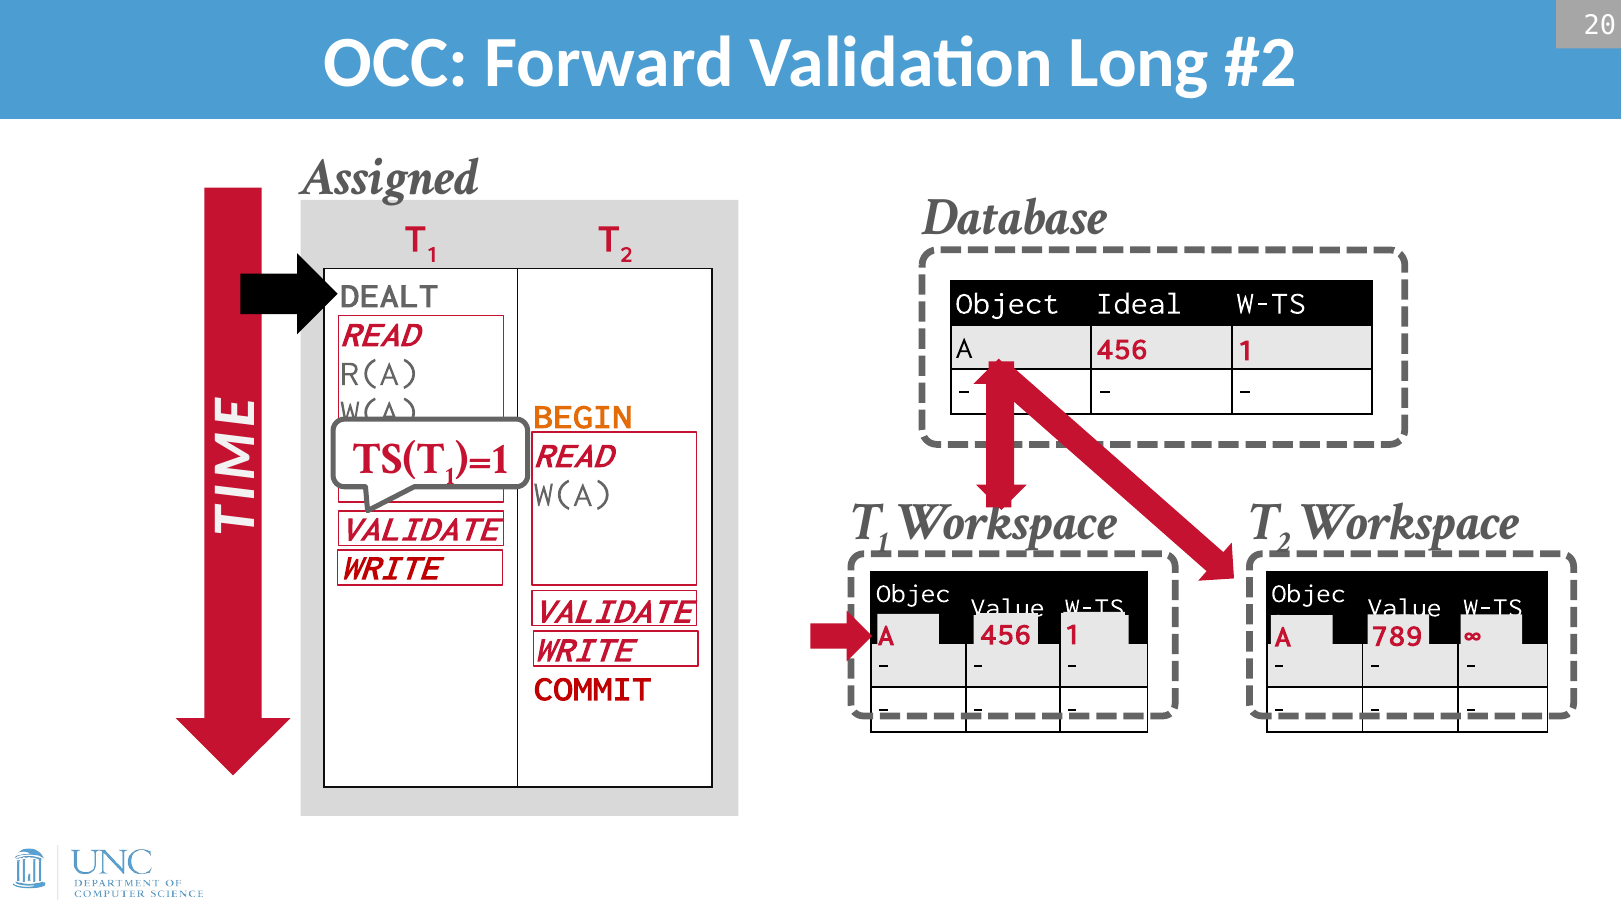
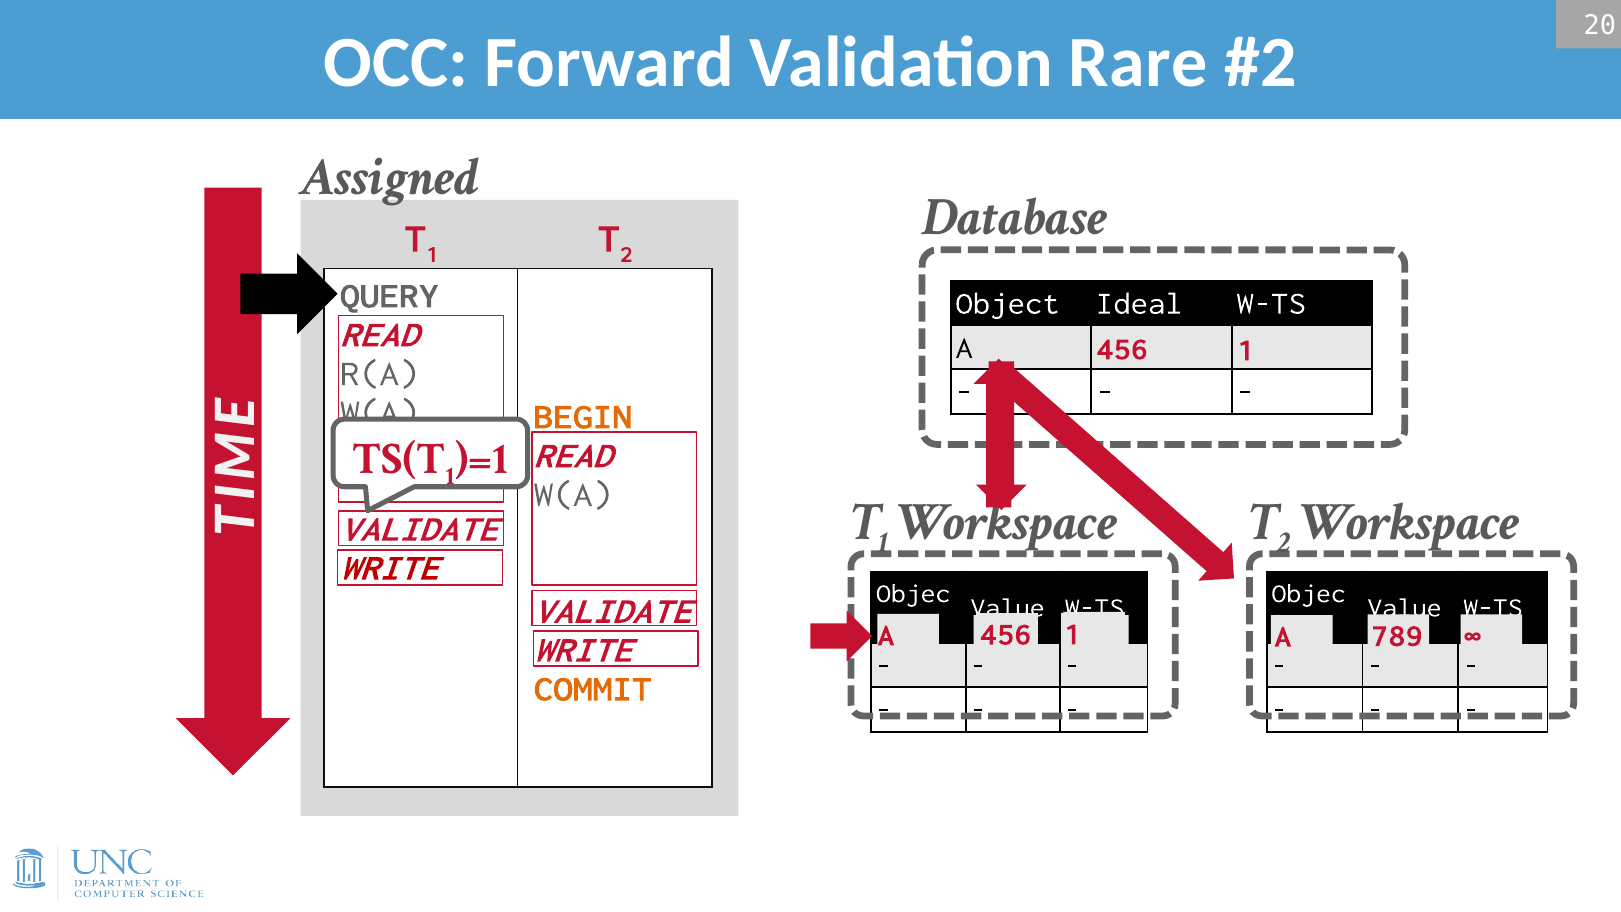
Long: Long -> Rare
DEALT: DEALT -> QUERY
COMMIT colour: red -> orange
